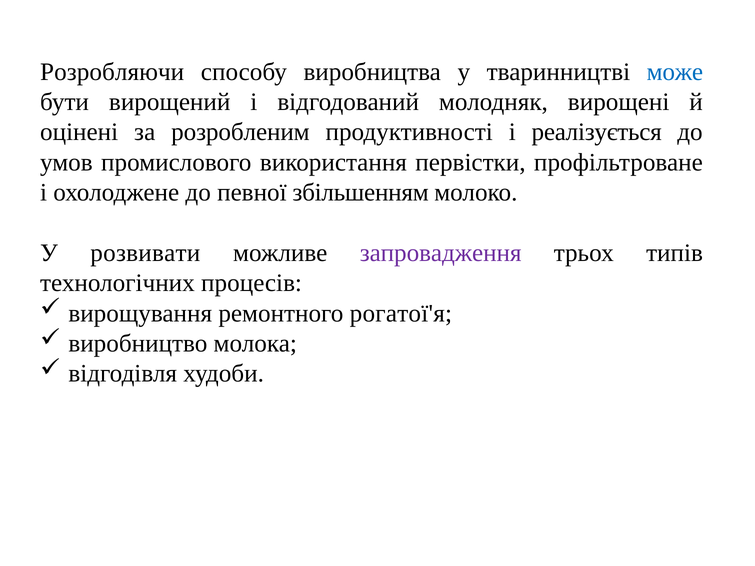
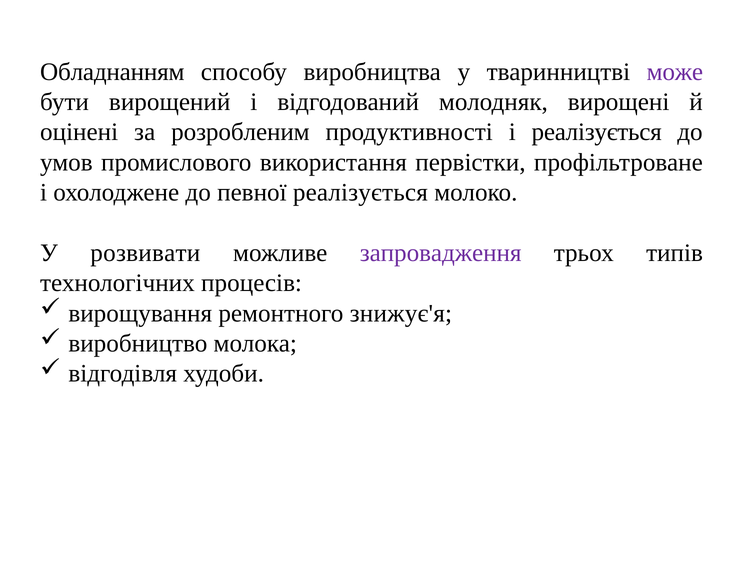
Розробляючи: Розробляючи -> Обладнанням
може colour: blue -> purple
певної збільшенням: збільшенням -> реалізується
рогатої'я: рогатої'я -> знижує'я
